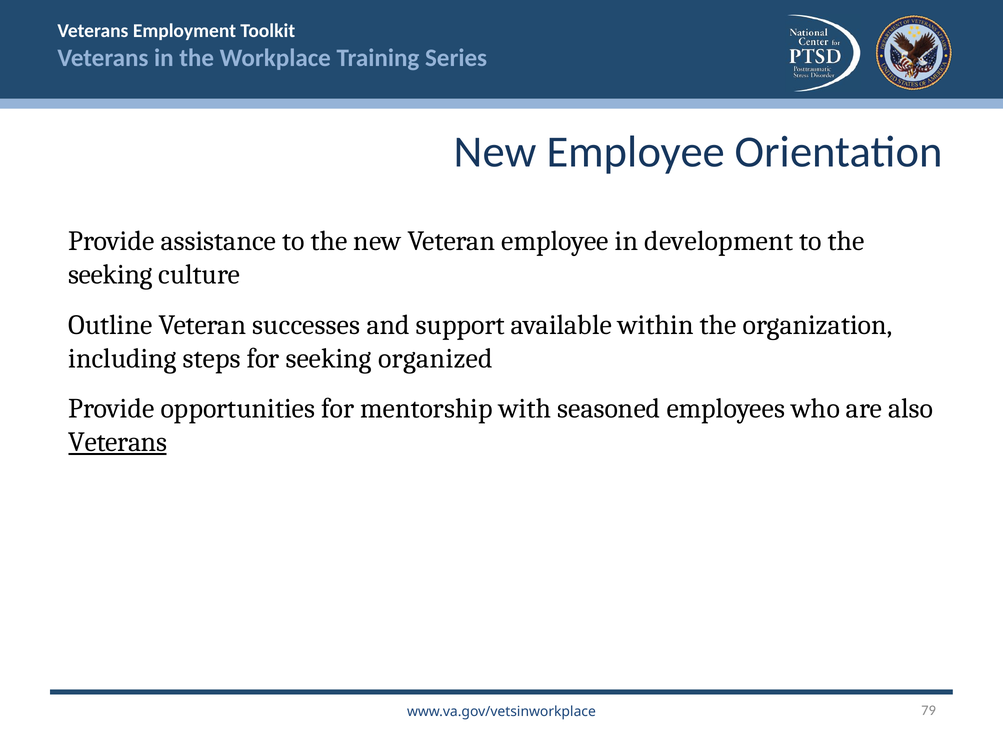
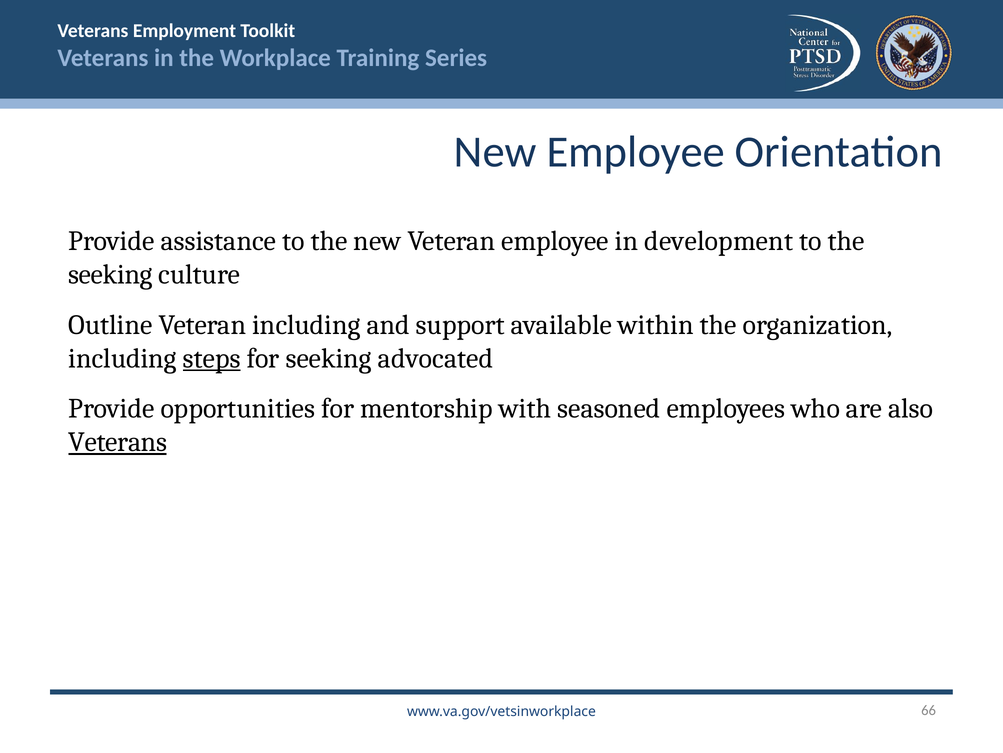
Veteran successes: successes -> including
steps underline: none -> present
organized: organized -> advocated
79: 79 -> 66
